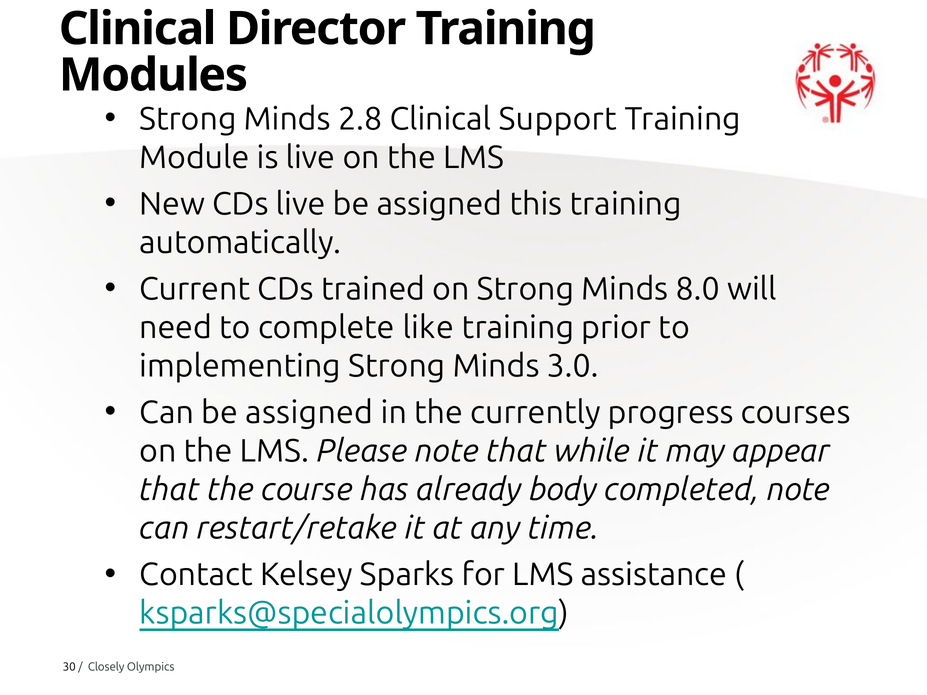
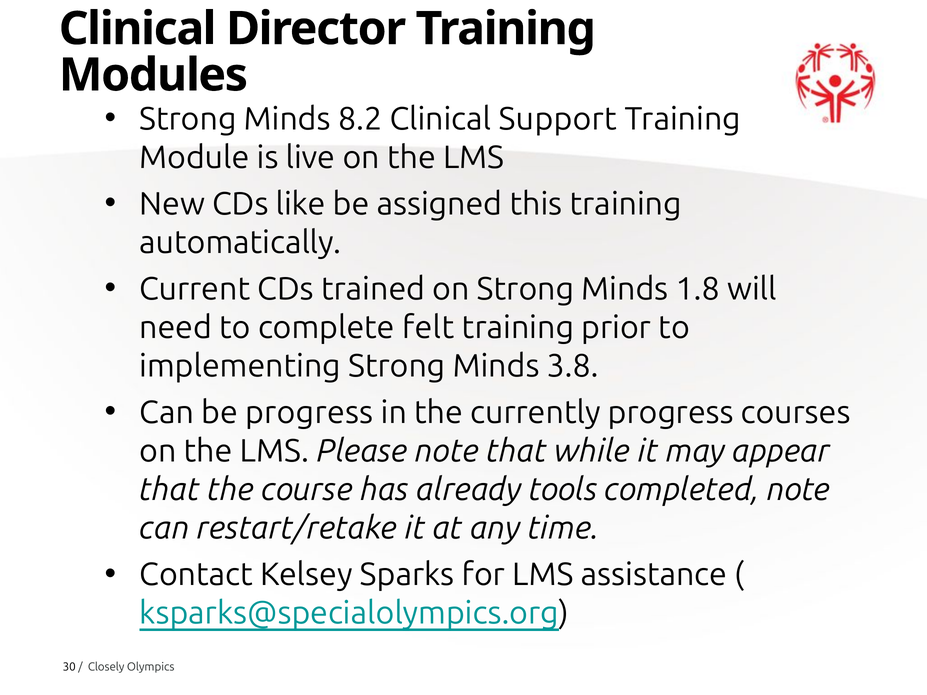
2.8: 2.8 -> 8.2
CDs live: live -> like
8.0: 8.0 -> 1.8
like: like -> felt
3.0: 3.0 -> 3.8
Can be assigned: assigned -> progress
body: body -> tools
